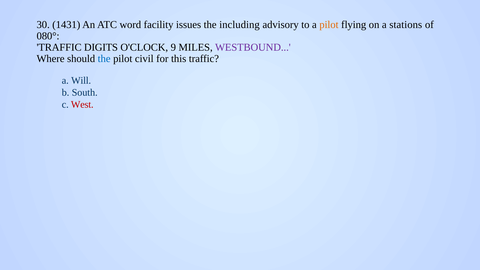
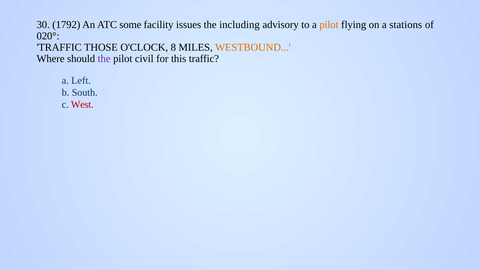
1431: 1431 -> 1792
word: word -> some
080°: 080° -> 020°
DIGITS: DIGITS -> THOSE
9: 9 -> 8
WESTBOUND colour: purple -> orange
the at (104, 59) colour: blue -> purple
Will: Will -> Left
